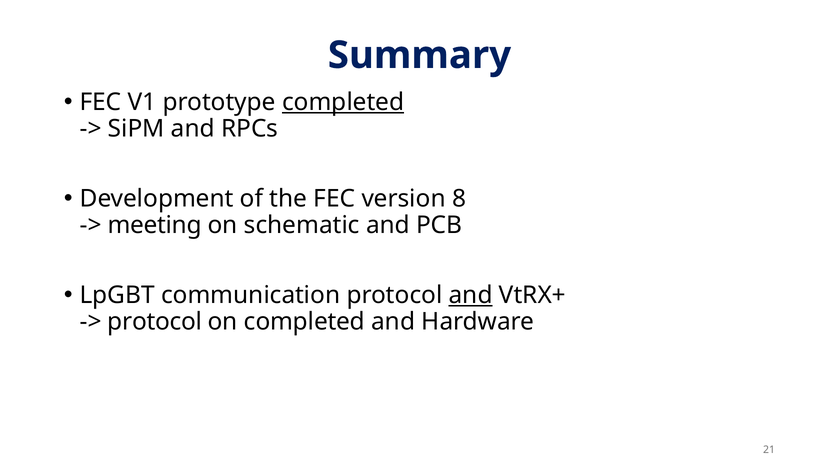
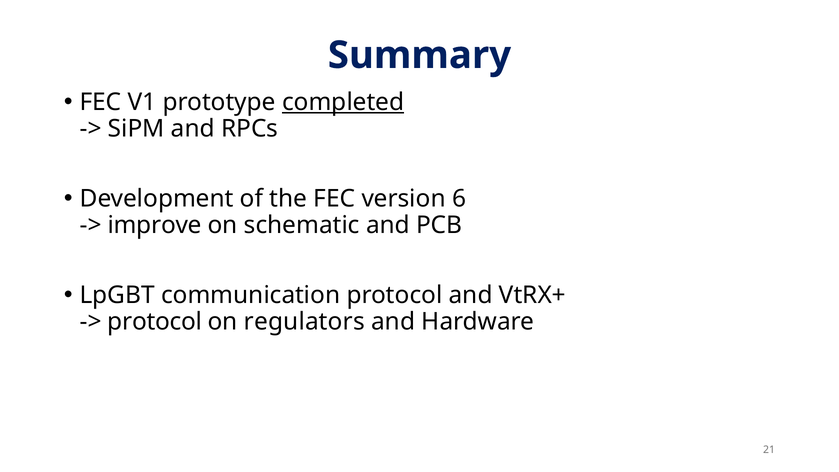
8: 8 -> 6
meeting: meeting -> improve
and at (471, 295) underline: present -> none
on completed: completed -> regulators
